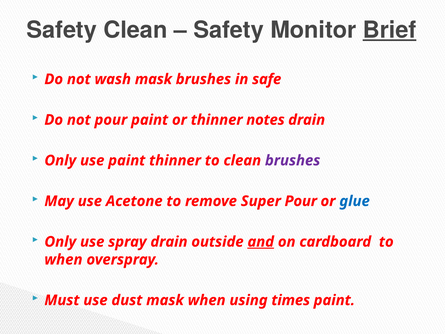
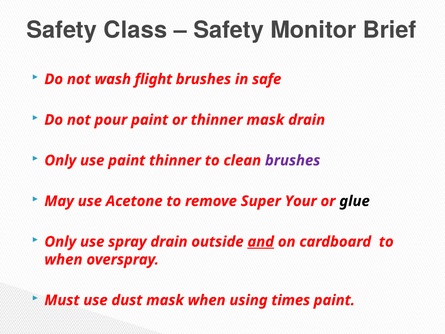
Safety Clean: Clean -> Class
Brief underline: present -> none
wash mask: mask -> flight
thinner notes: notes -> mask
Super Pour: Pour -> Your
glue colour: blue -> black
